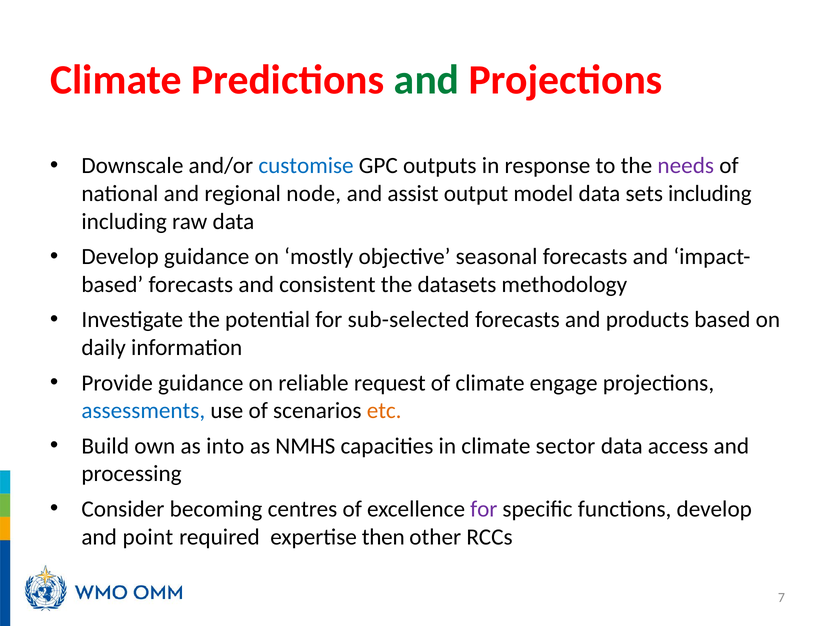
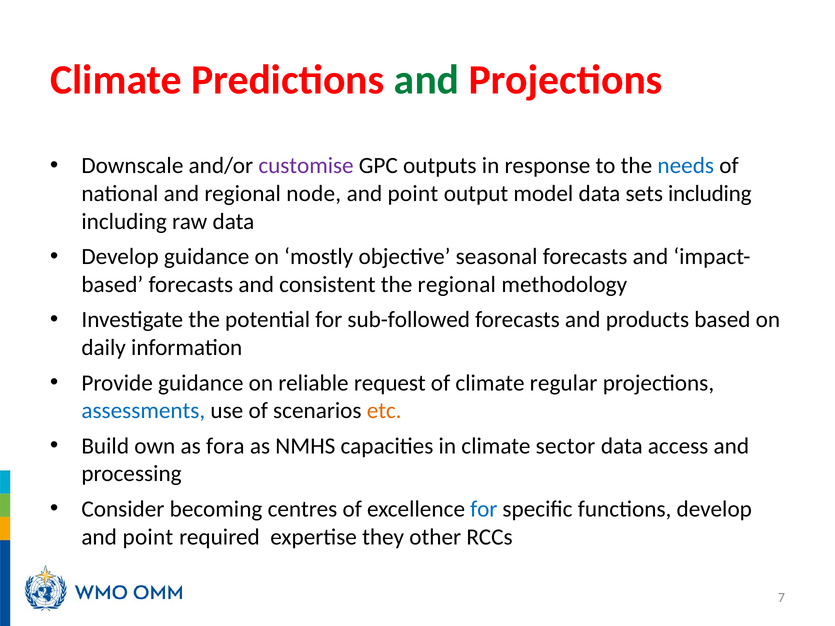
customise colour: blue -> purple
needs colour: purple -> blue
assist at (413, 194): assist -> point
the datasets: datasets -> regional
sub-selected: sub-selected -> sub-followed
engage: engage -> regular
into: into -> fora
for at (484, 509) colour: purple -> blue
then: then -> they
